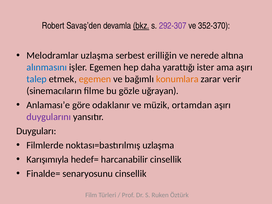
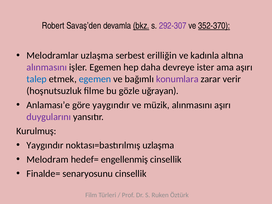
352-370 underline: none -> present
nerede: nerede -> kadınla
alınmasını at (47, 67) colour: blue -> purple
yarattığı: yarattığı -> devreye
egemen at (95, 79) colour: orange -> blue
konumlara colour: orange -> purple
sinemacıların: sinemacıların -> hoşnutsuzluk
göre odaklanır: odaklanır -> yaygındır
müzik ortamdan: ortamdan -> alınmasını
Duyguları: Duyguları -> Kurulmuş
Filmlerde at (45, 145): Filmlerde -> Yaygındır
Karışımıyla: Karışımıyla -> Melodram
harcanabilir: harcanabilir -> engellenmiş
